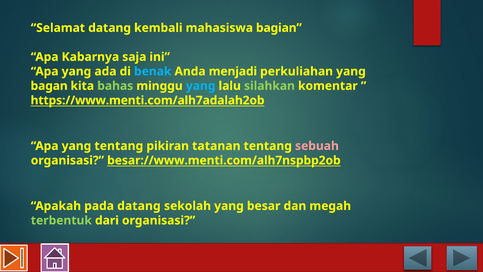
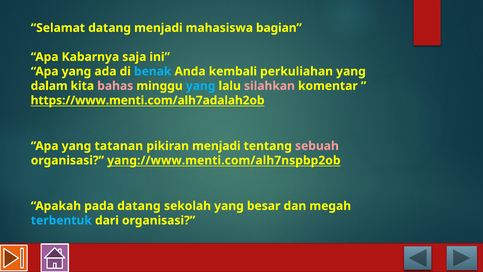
datang kembali: kembali -> menjadi
menjadi: menjadi -> kembali
bagan at (49, 86): bagan -> dalam
bahas colour: light green -> pink
silahkan colour: light green -> pink
yang tentang: tentang -> tatanan
pikiran tatanan: tatanan -> menjadi
besar://www.menti.com/alh7nspbp2ob: besar://www.menti.com/alh7nspbp2ob -> yang://www.menti.com/alh7nspbp2ob
terbentuk colour: light green -> light blue
